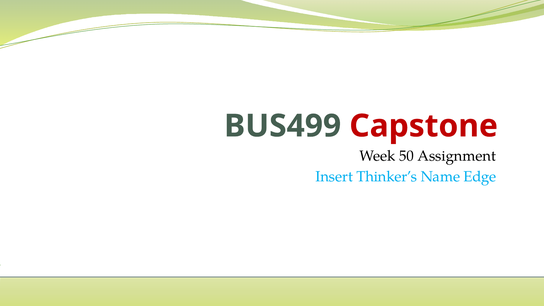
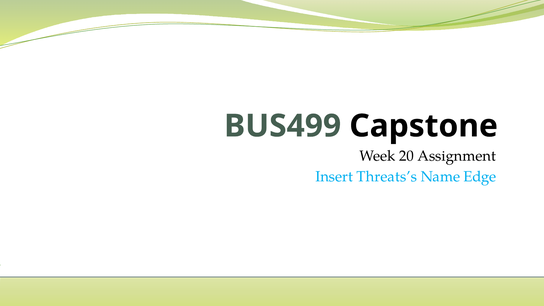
Capstone colour: red -> black
50: 50 -> 20
Thinker’s: Thinker’s -> Threats’s
